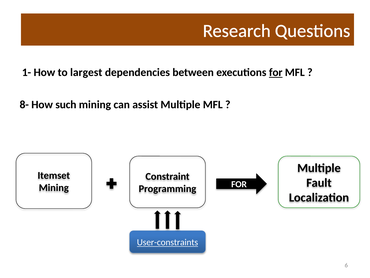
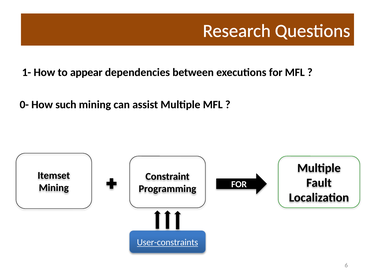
largest: largest -> appear
for at (276, 72) underline: present -> none
8-: 8- -> 0-
